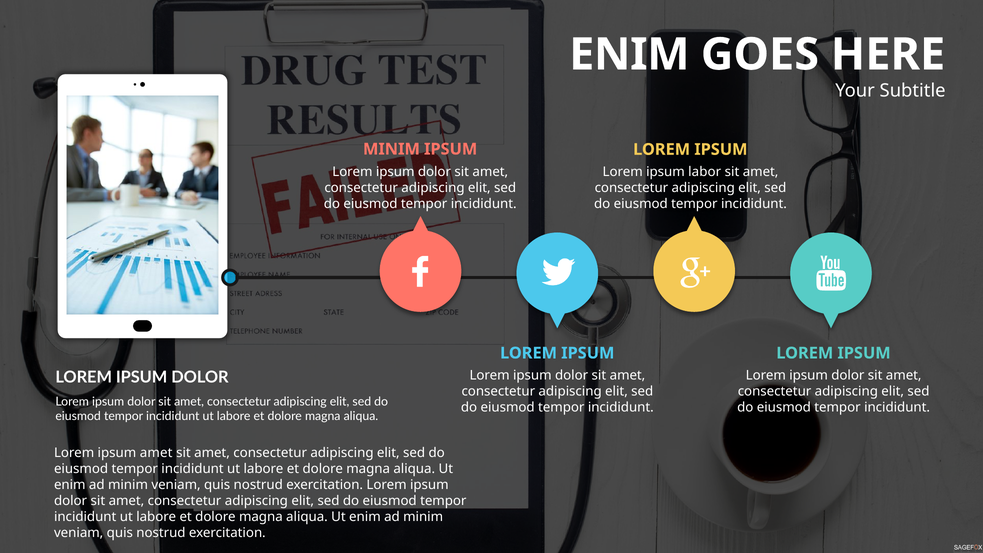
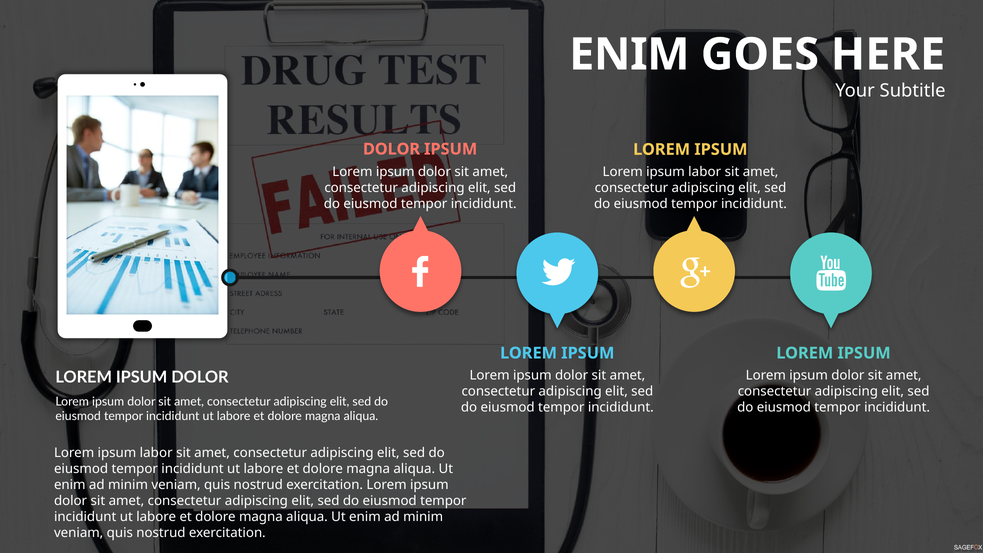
MINIM at (391, 149): MINIM -> DOLOR
amet at (156, 453): amet -> labor
